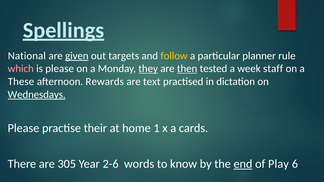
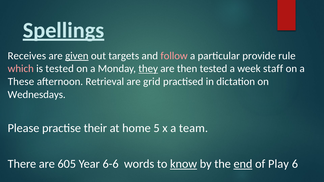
National: National -> Receives
follow colour: yellow -> pink
planner: planner -> provide
is please: please -> tested
then underline: present -> none
Rewards: Rewards -> Retrieval
text: text -> grid
Wednesdays underline: present -> none
1: 1 -> 5
cards: cards -> team
305: 305 -> 605
2-6: 2-6 -> 6-6
know underline: none -> present
